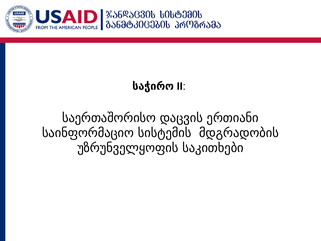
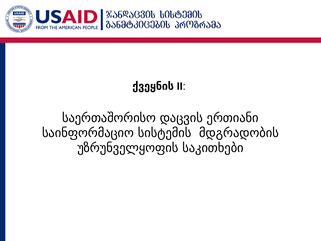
საჭირო: საჭირო -> ქვეყნის
